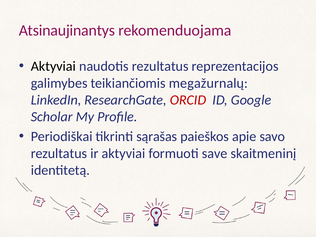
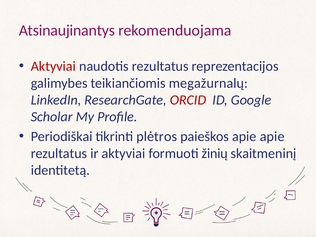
Aktyviai at (53, 66) colour: black -> red
sąrašas: sąrašas -> plėtros
apie savo: savo -> apie
save: save -> žinių
